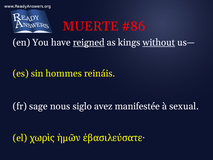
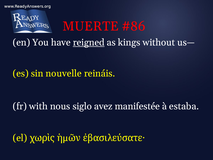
without underline: present -> none
hommes: hommes -> nouvelle
sage: sage -> with
sexual: sexual -> estaba
